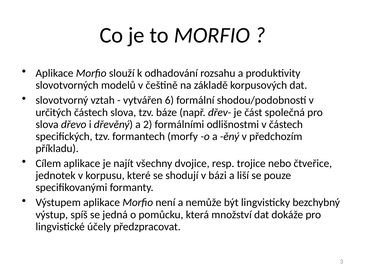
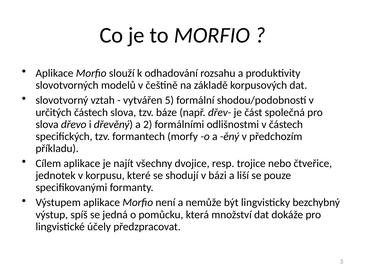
6: 6 -> 5
